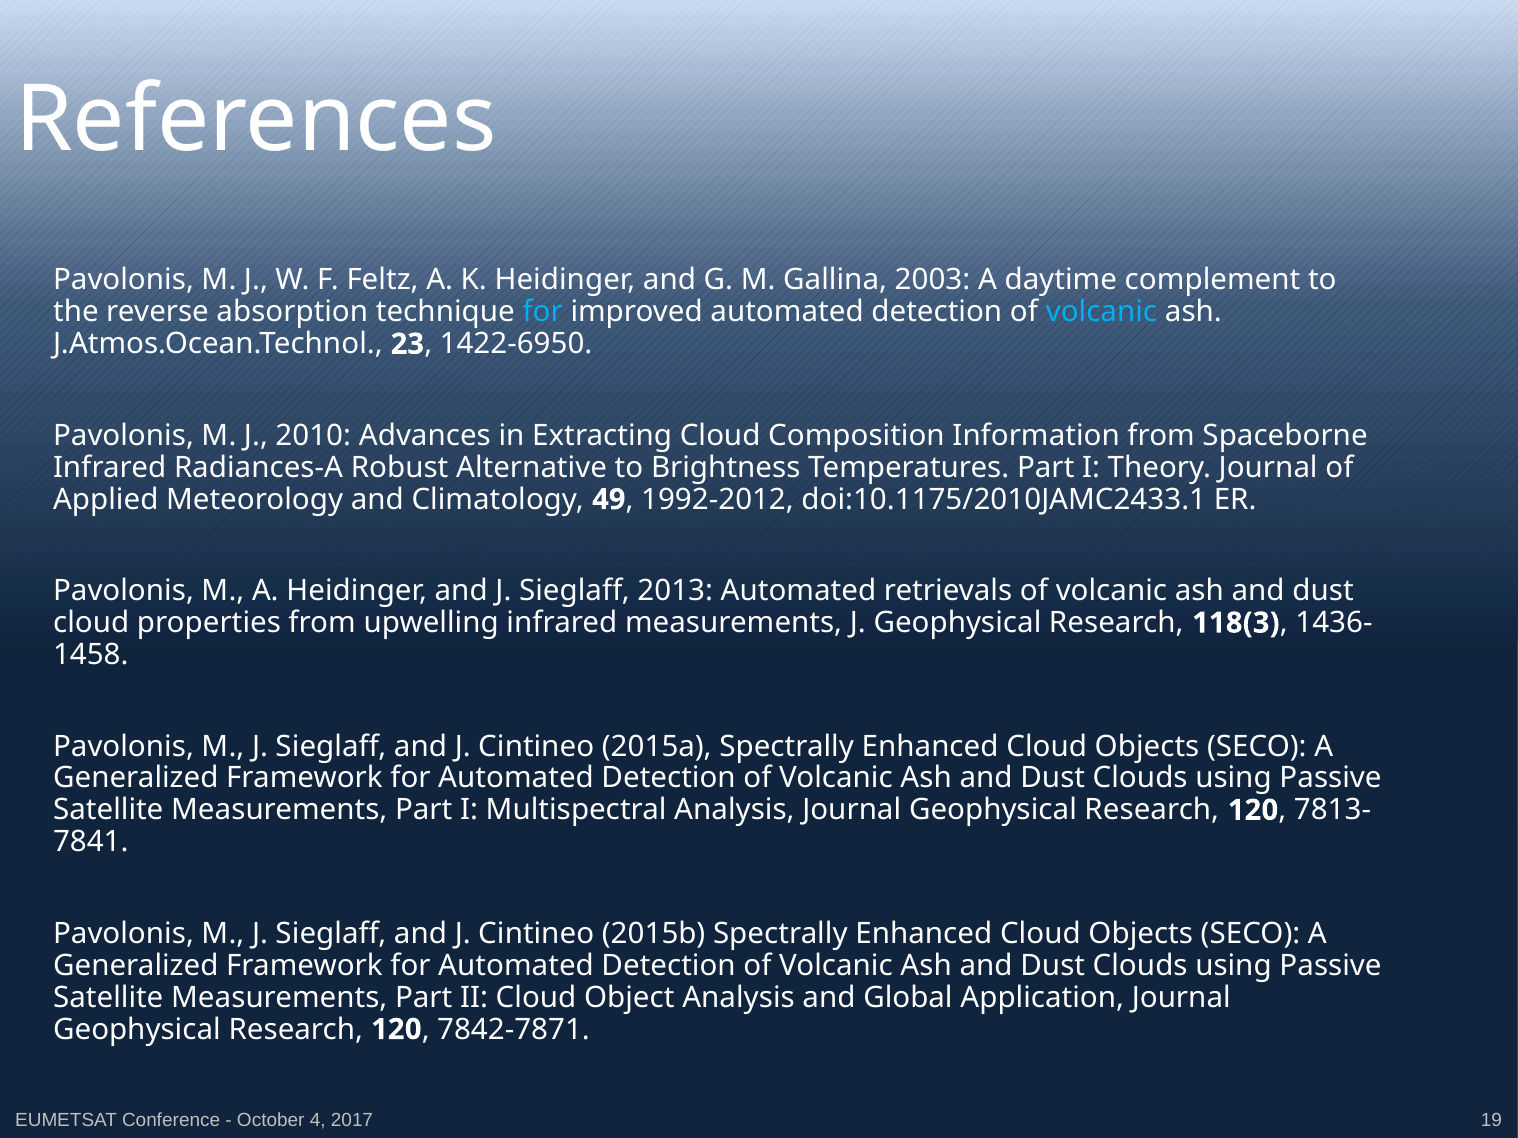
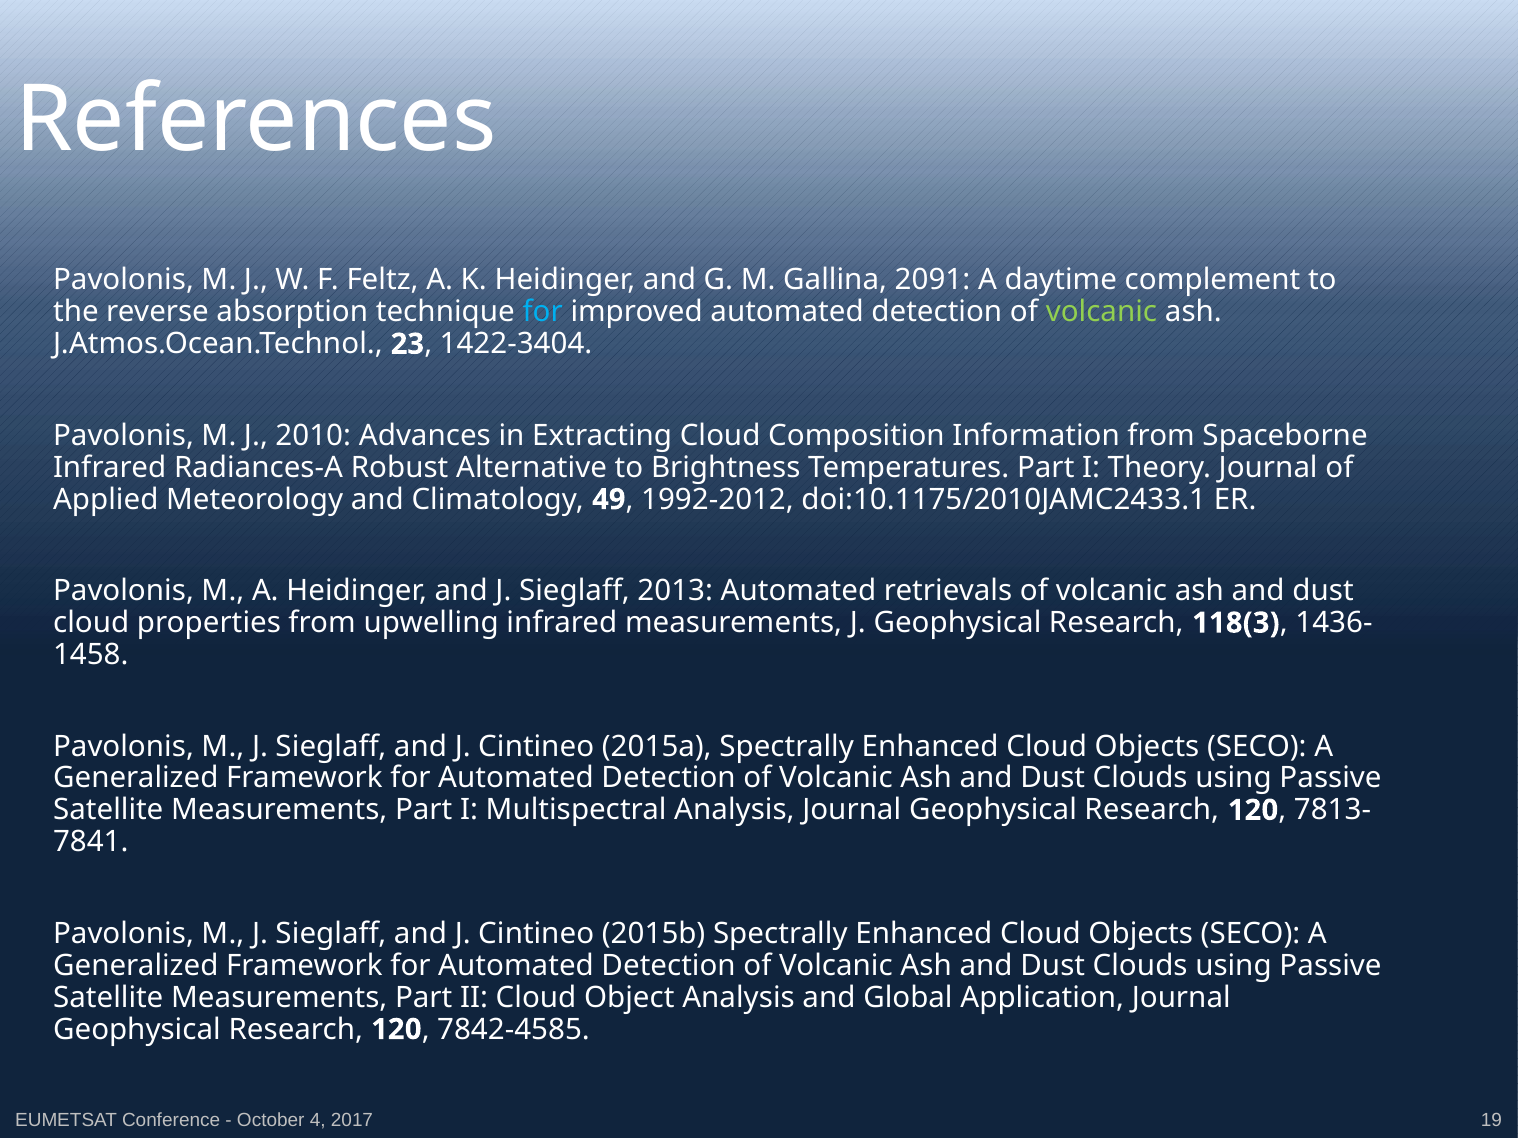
2003: 2003 -> 2091
volcanic at (1101, 312) colour: light blue -> light green
1422-6950: 1422-6950 -> 1422-3404
7842-7871: 7842-7871 -> 7842-4585
